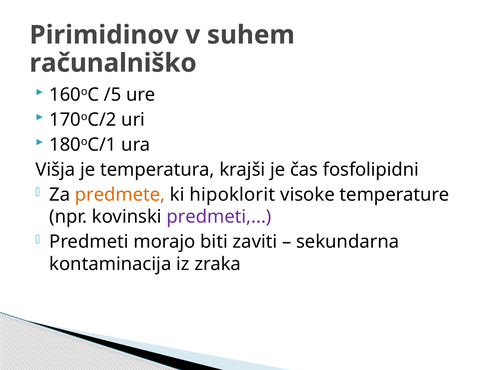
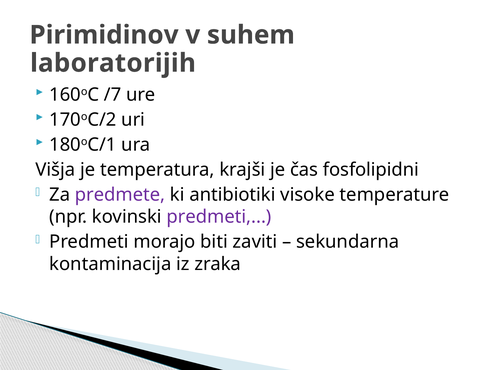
računalniško: računalniško -> laboratorijih
/5: /5 -> /7
predmete colour: orange -> purple
hipoklorit: hipoklorit -> antibiotiki
